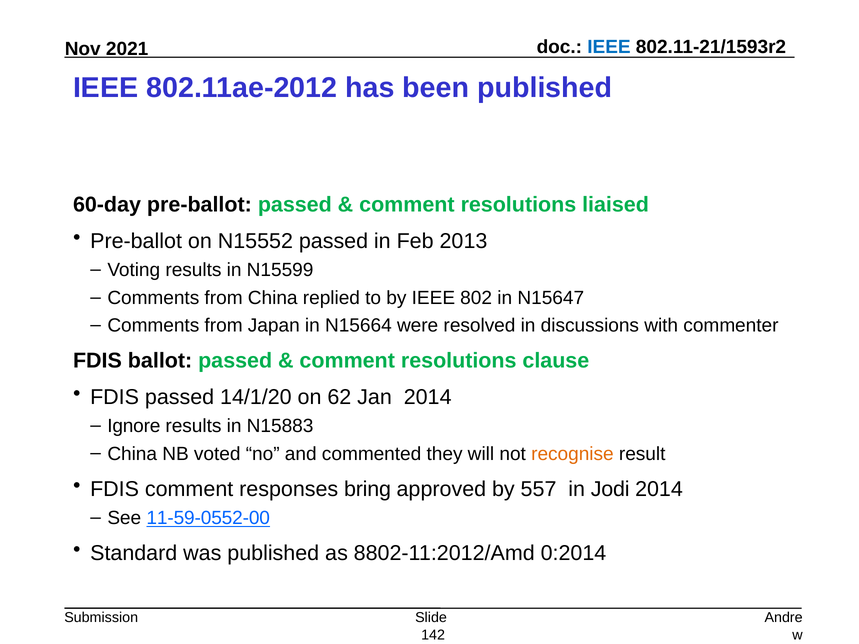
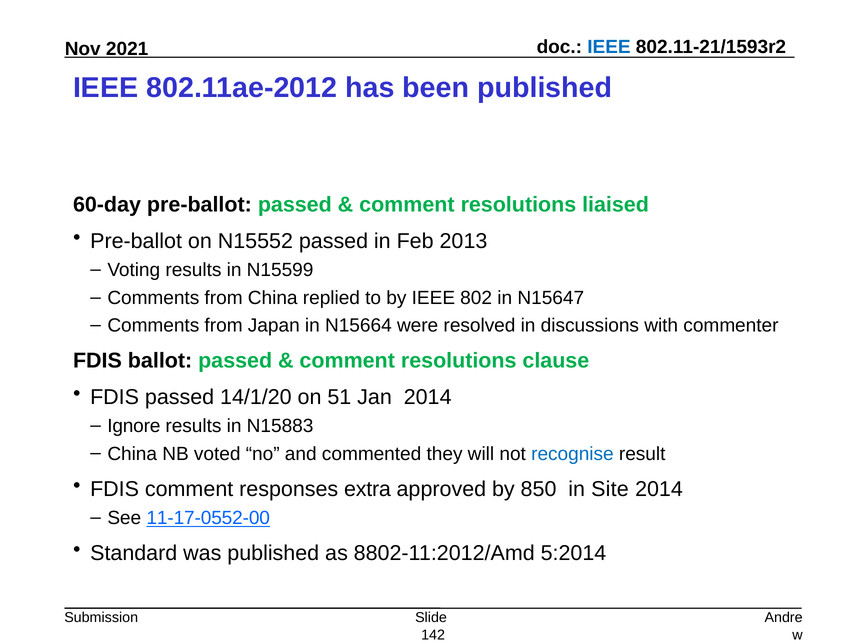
62: 62 -> 51
recognise colour: orange -> blue
bring: bring -> extra
557: 557 -> 850
Jodi: Jodi -> Site
11-59-0552-00: 11-59-0552-00 -> 11-17-0552-00
0:2014: 0:2014 -> 5:2014
